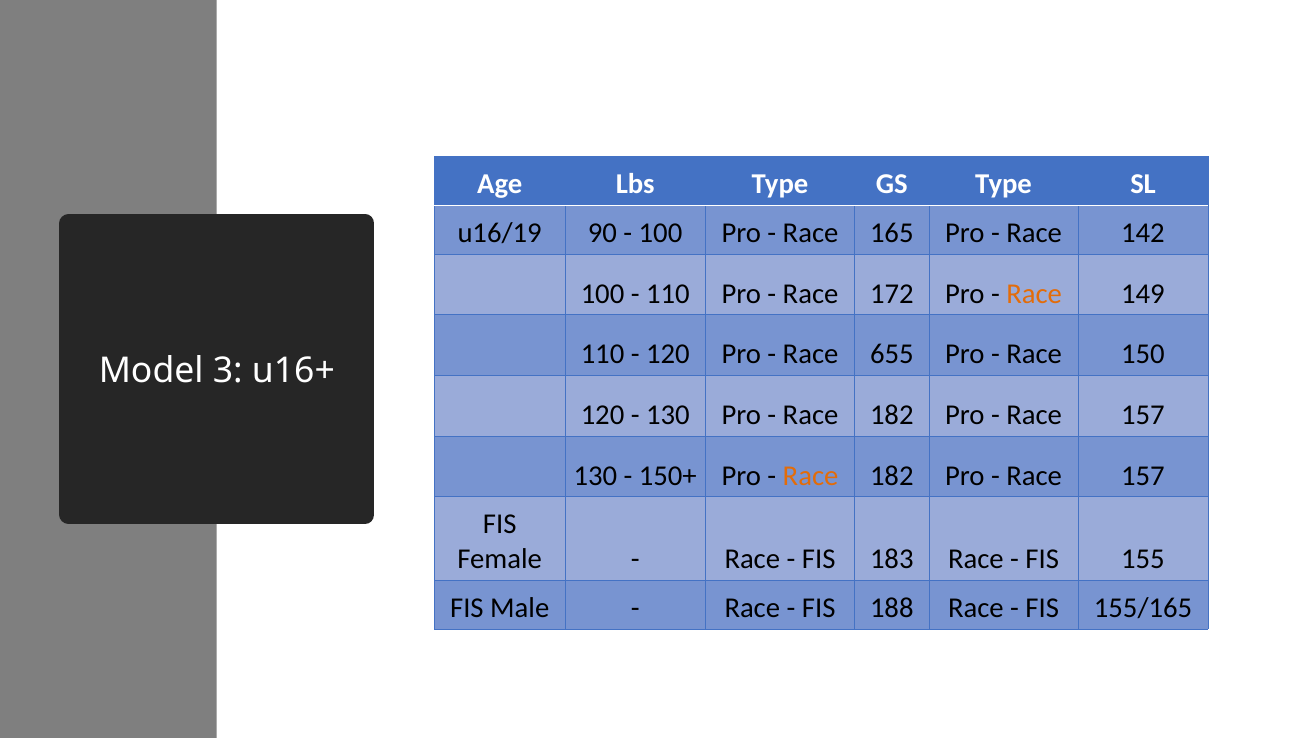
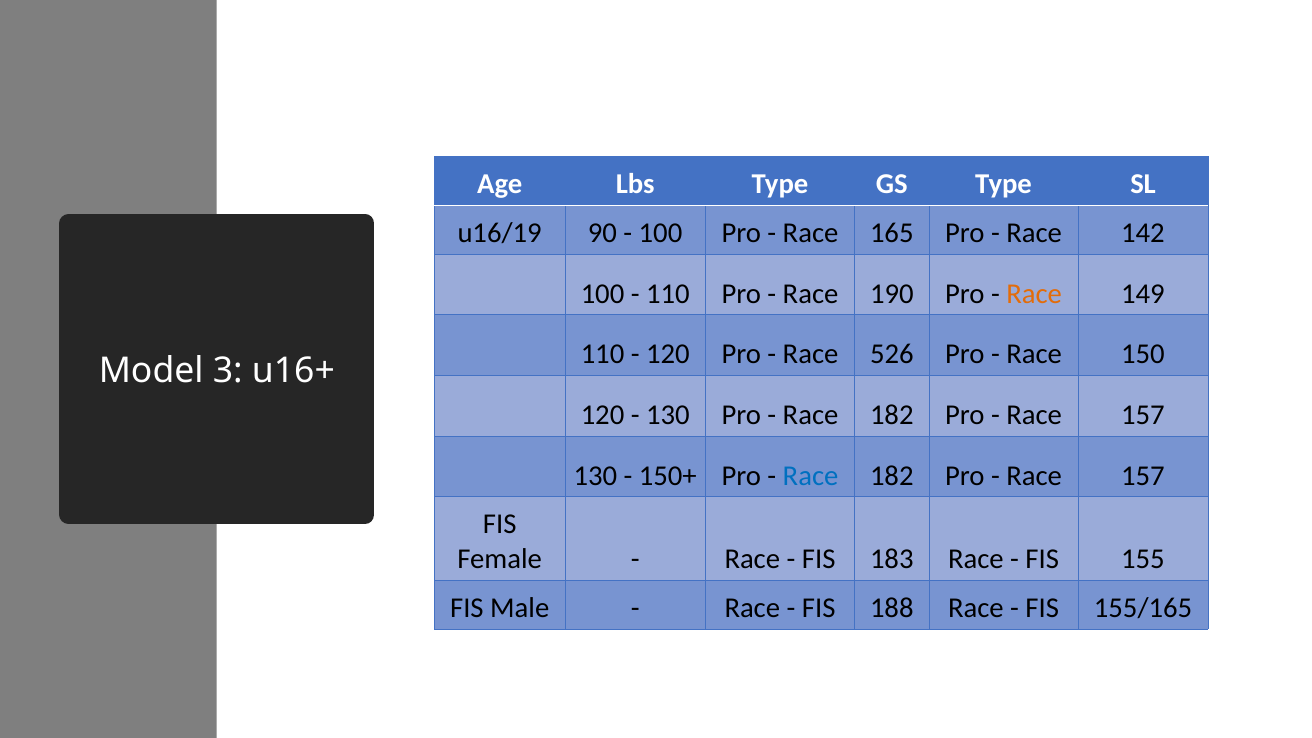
172: 172 -> 190
655: 655 -> 526
Race at (811, 476) colour: orange -> blue
